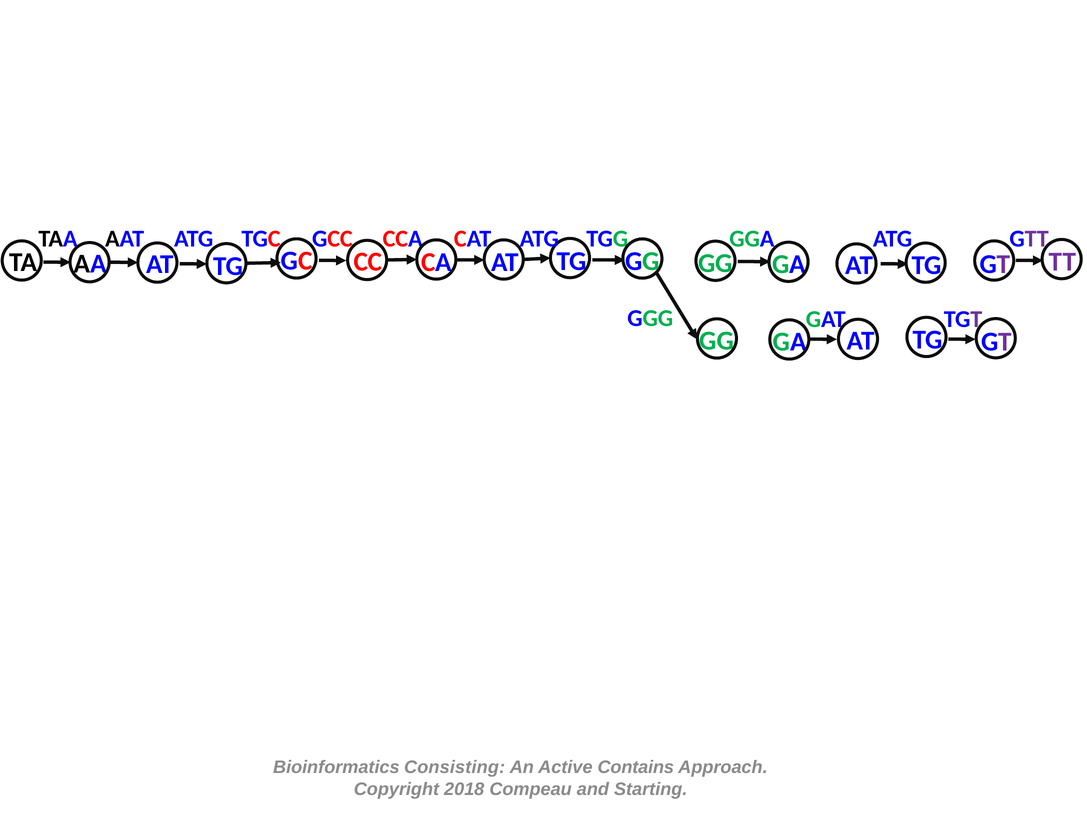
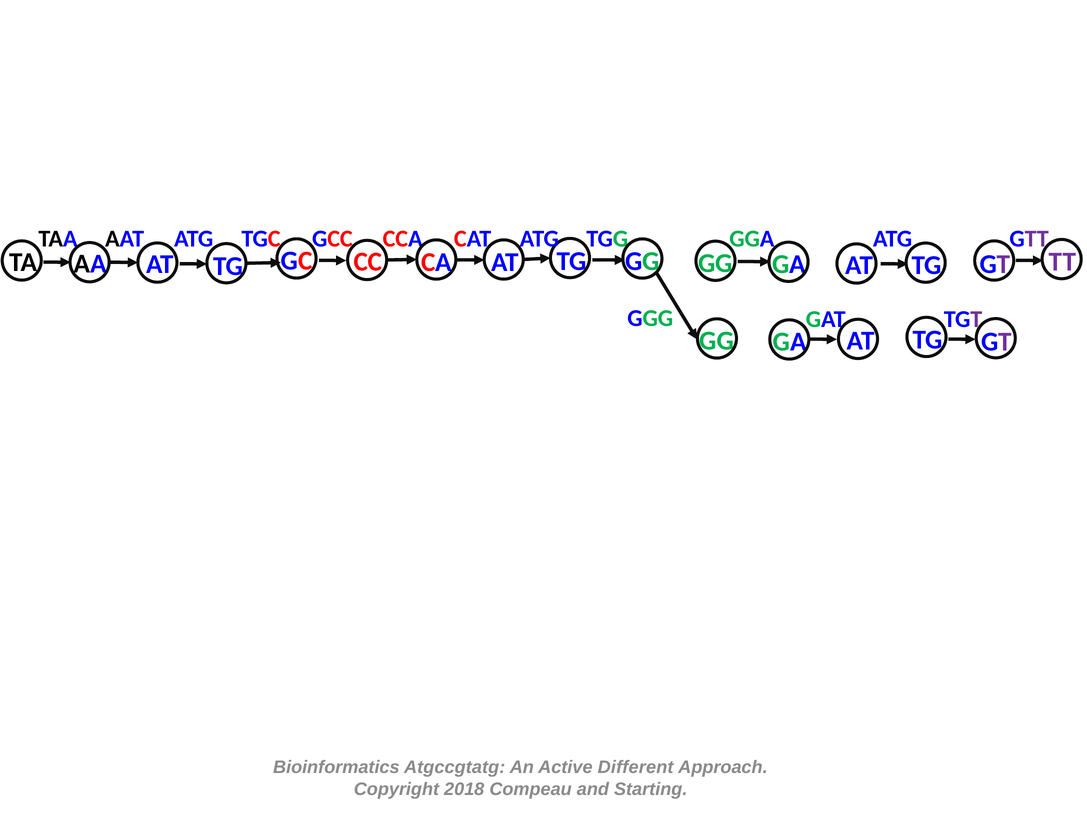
Consisting: Consisting -> Atgccgtatg
Contains: Contains -> Different
